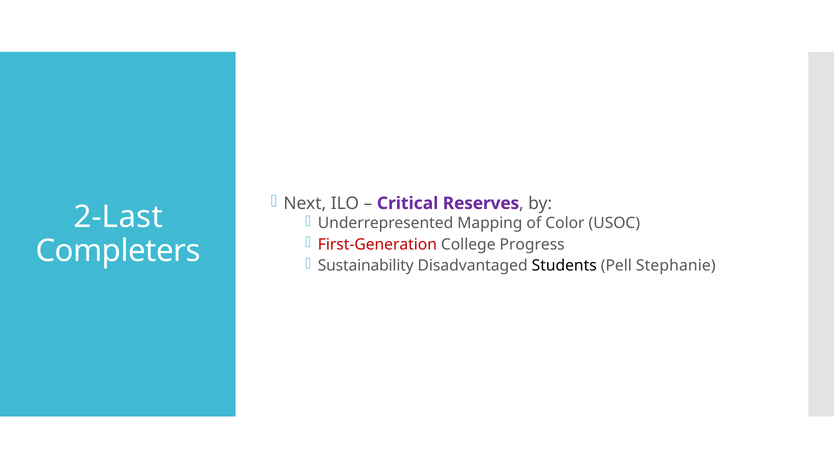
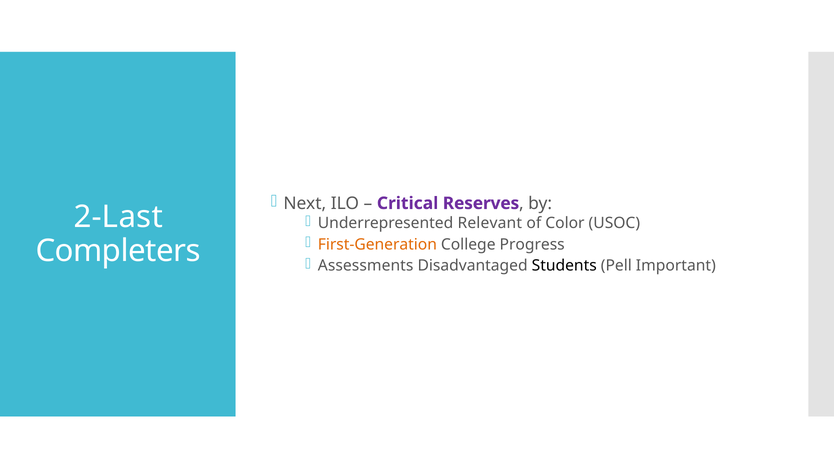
Mapping: Mapping -> Relevant
First-Generation colour: red -> orange
Sustainability: Sustainability -> Assessments
Stephanie: Stephanie -> Important
